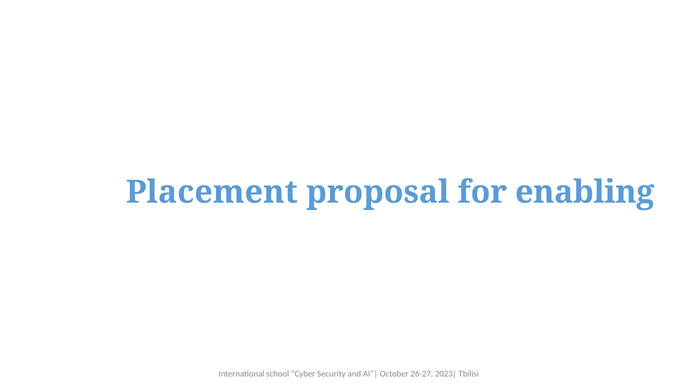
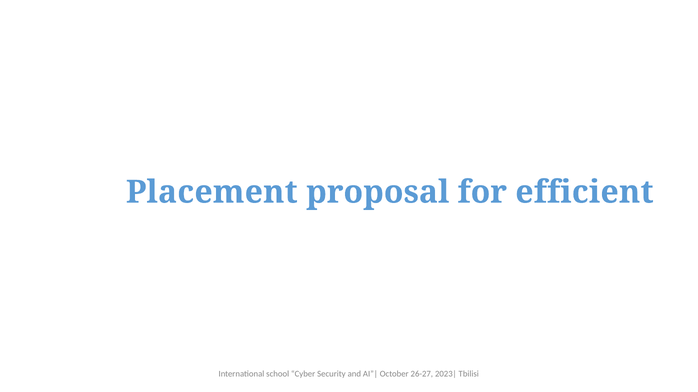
enabling: enabling -> efficient
